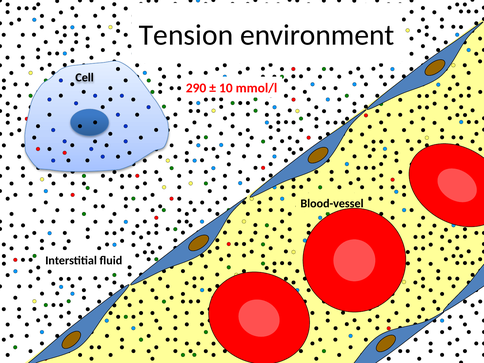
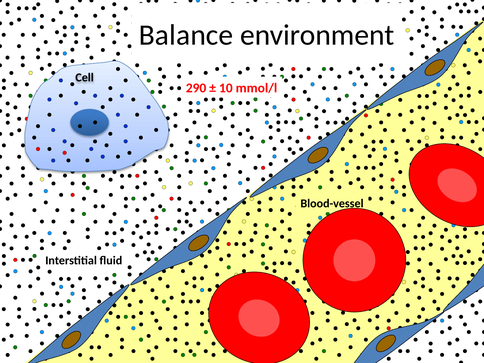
Tension: Tension -> Balance
